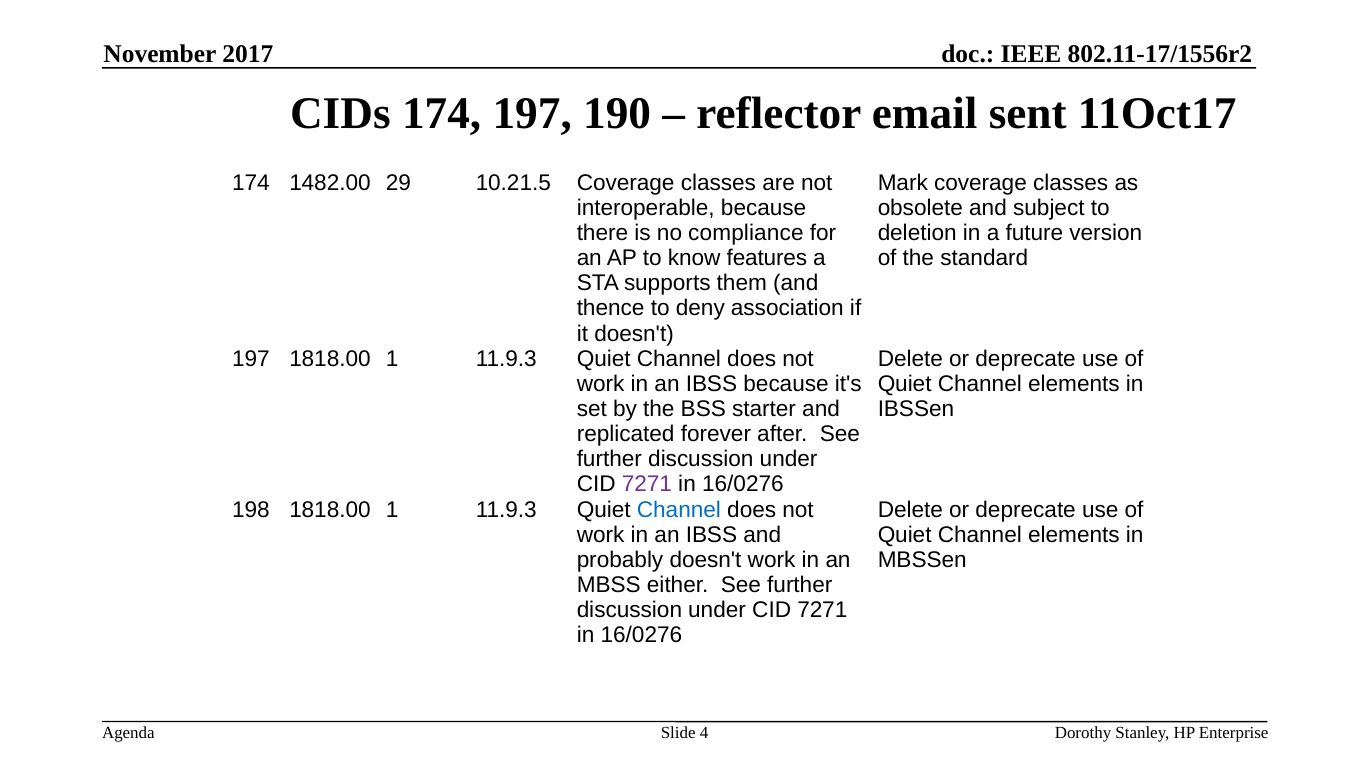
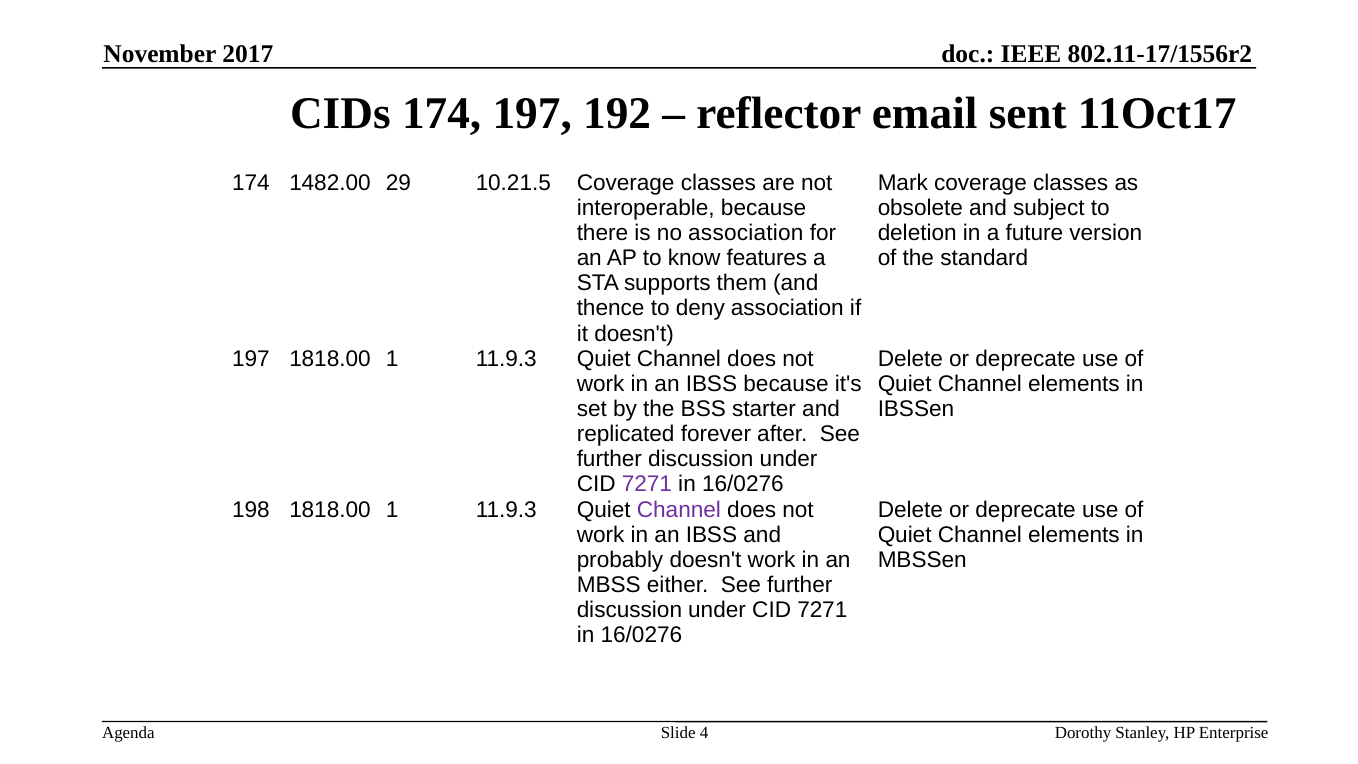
190: 190 -> 192
no compliance: compliance -> association
Channel at (679, 510) colour: blue -> purple
